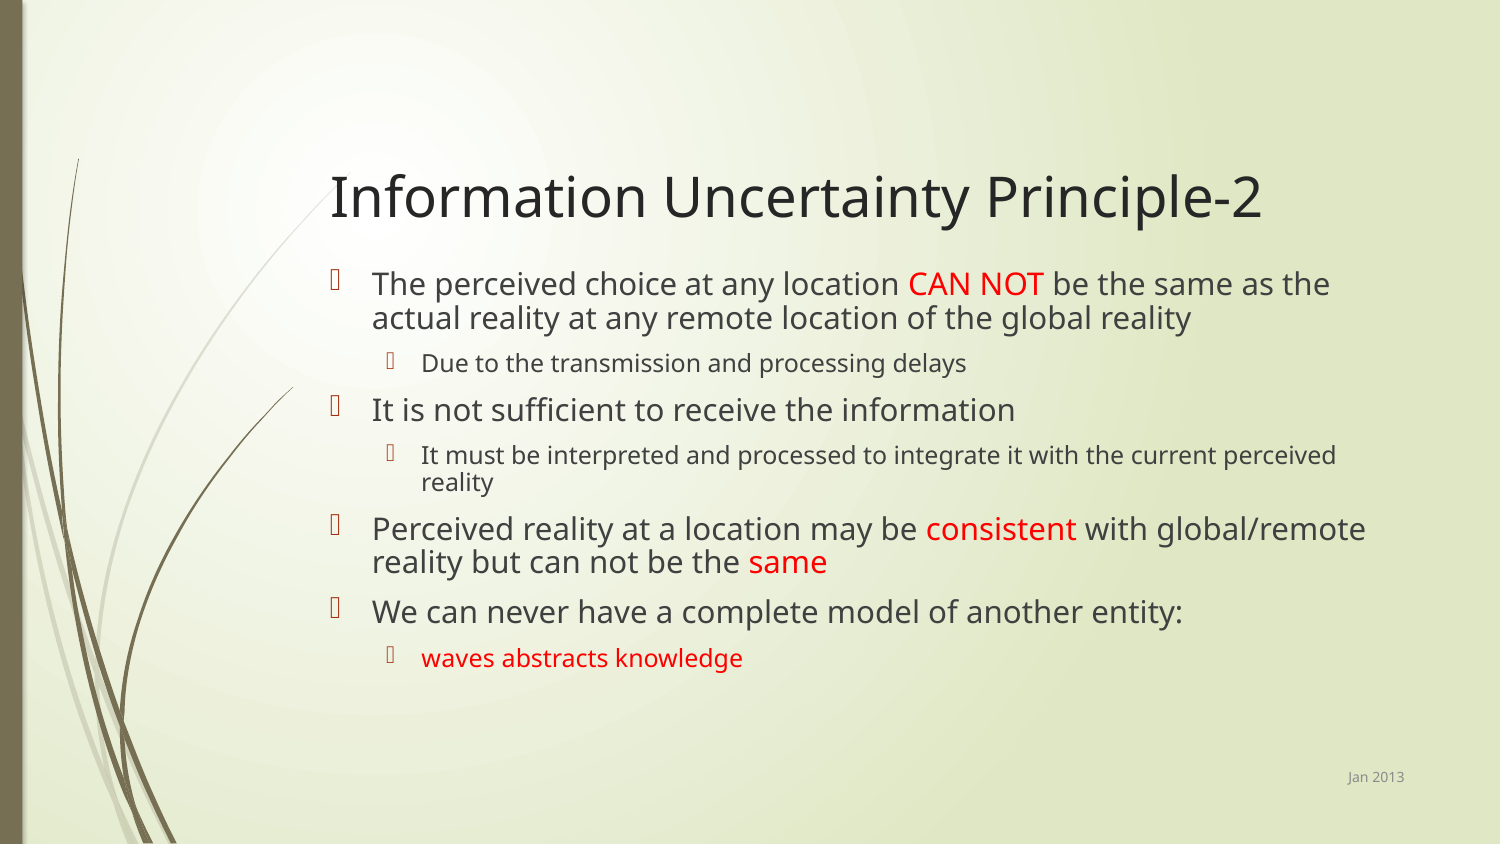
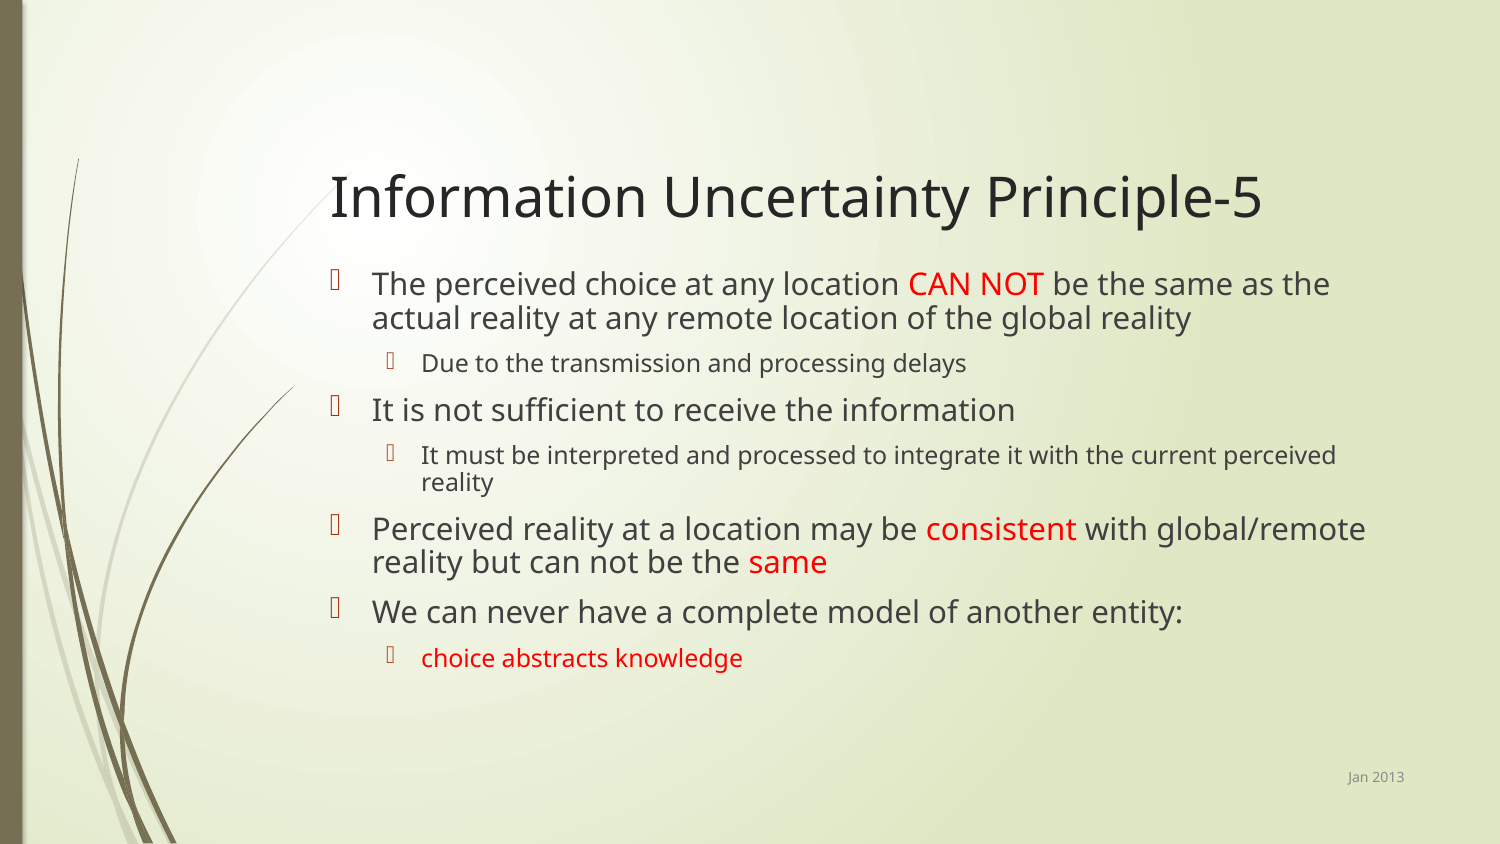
Principle-2: Principle-2 -> Principle-5
waves at (458, 659): waves -> choice
